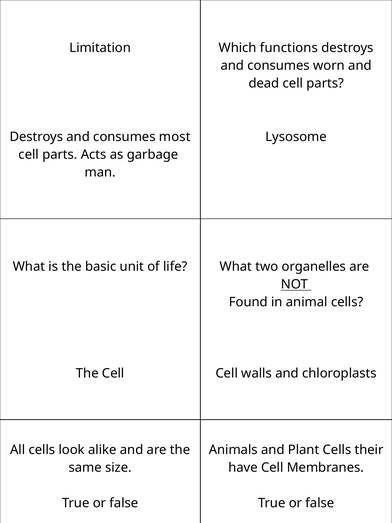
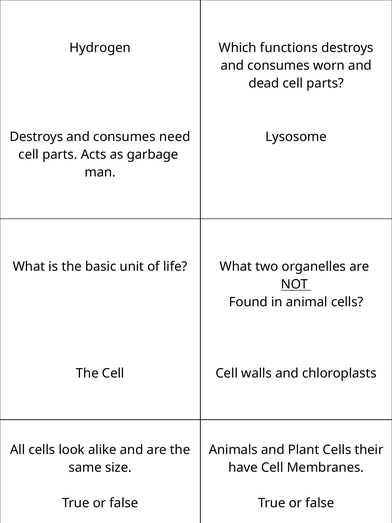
Limitation: Limitation -> Hydrogen
most: most -> need
